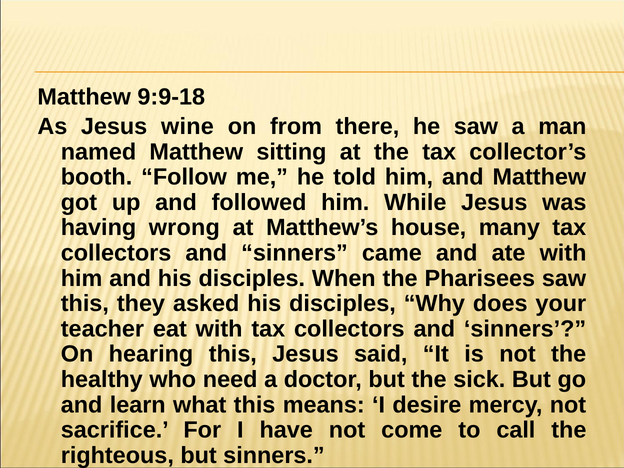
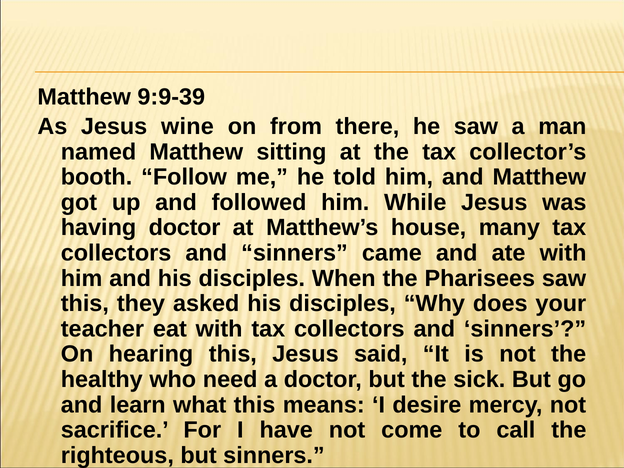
9:9-18: 9:9-18 -> 9:9-39
having wrong: wrong -> doctor
